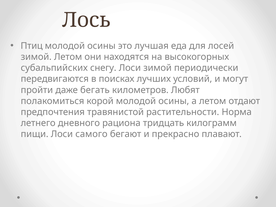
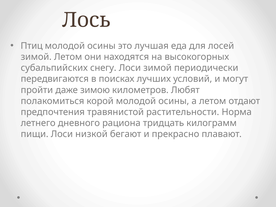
бегать: бегать -> зимою
самого: самого -> низкой
